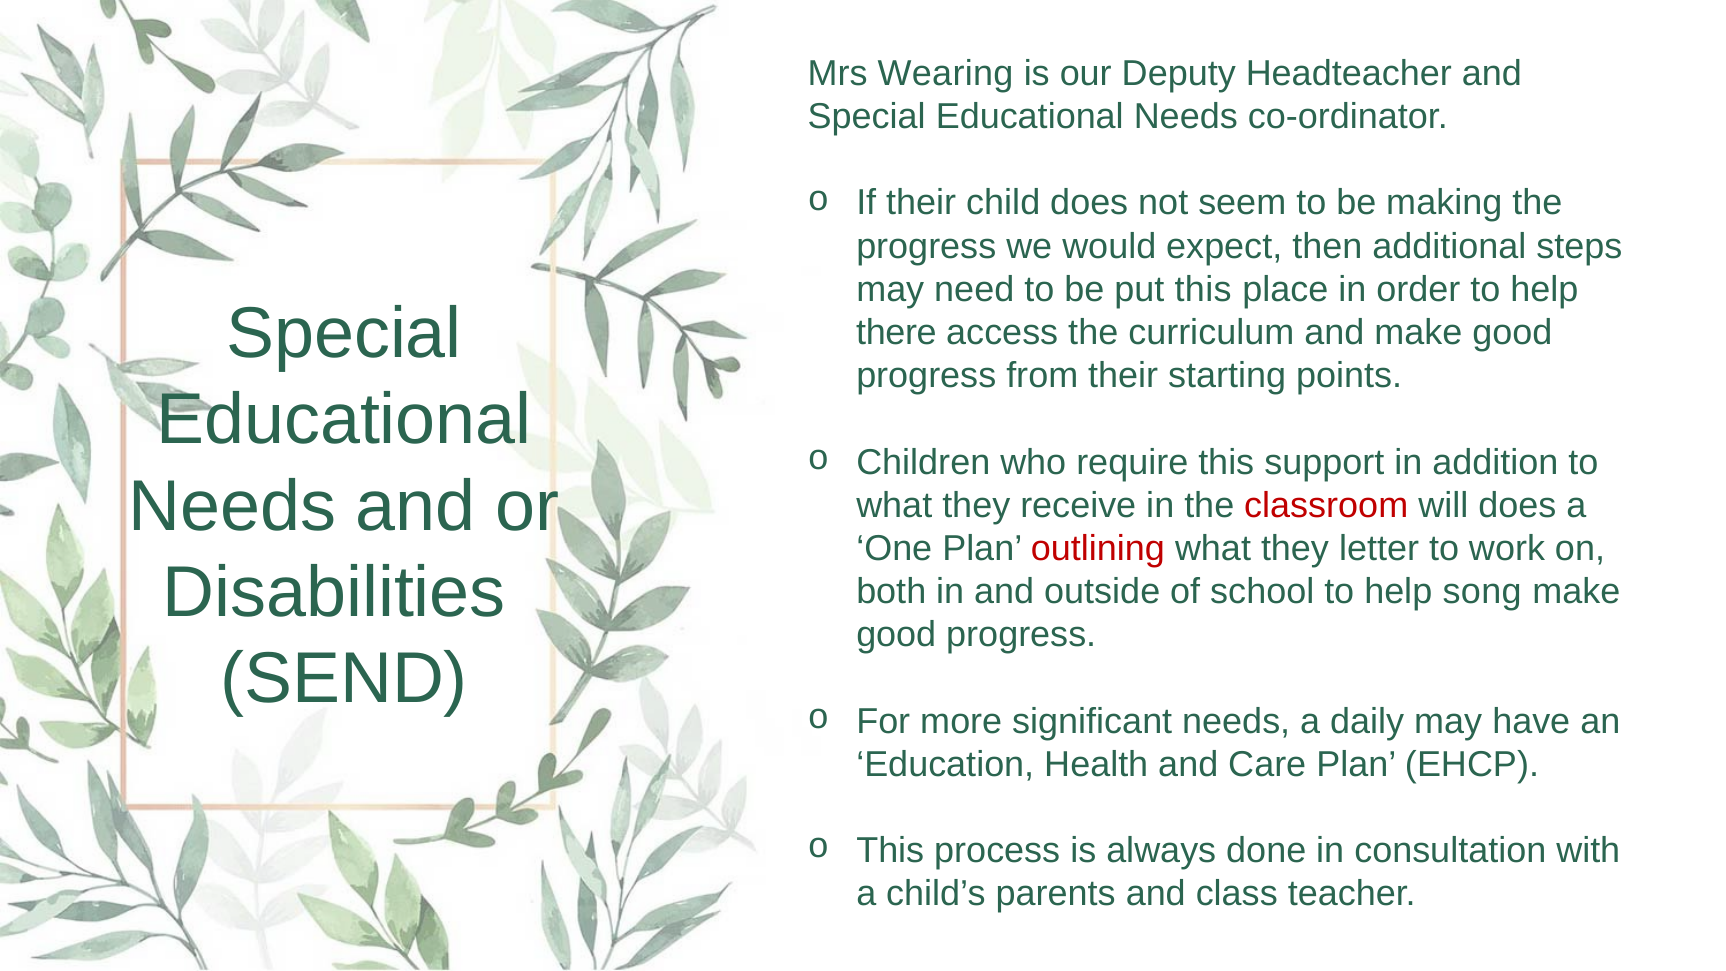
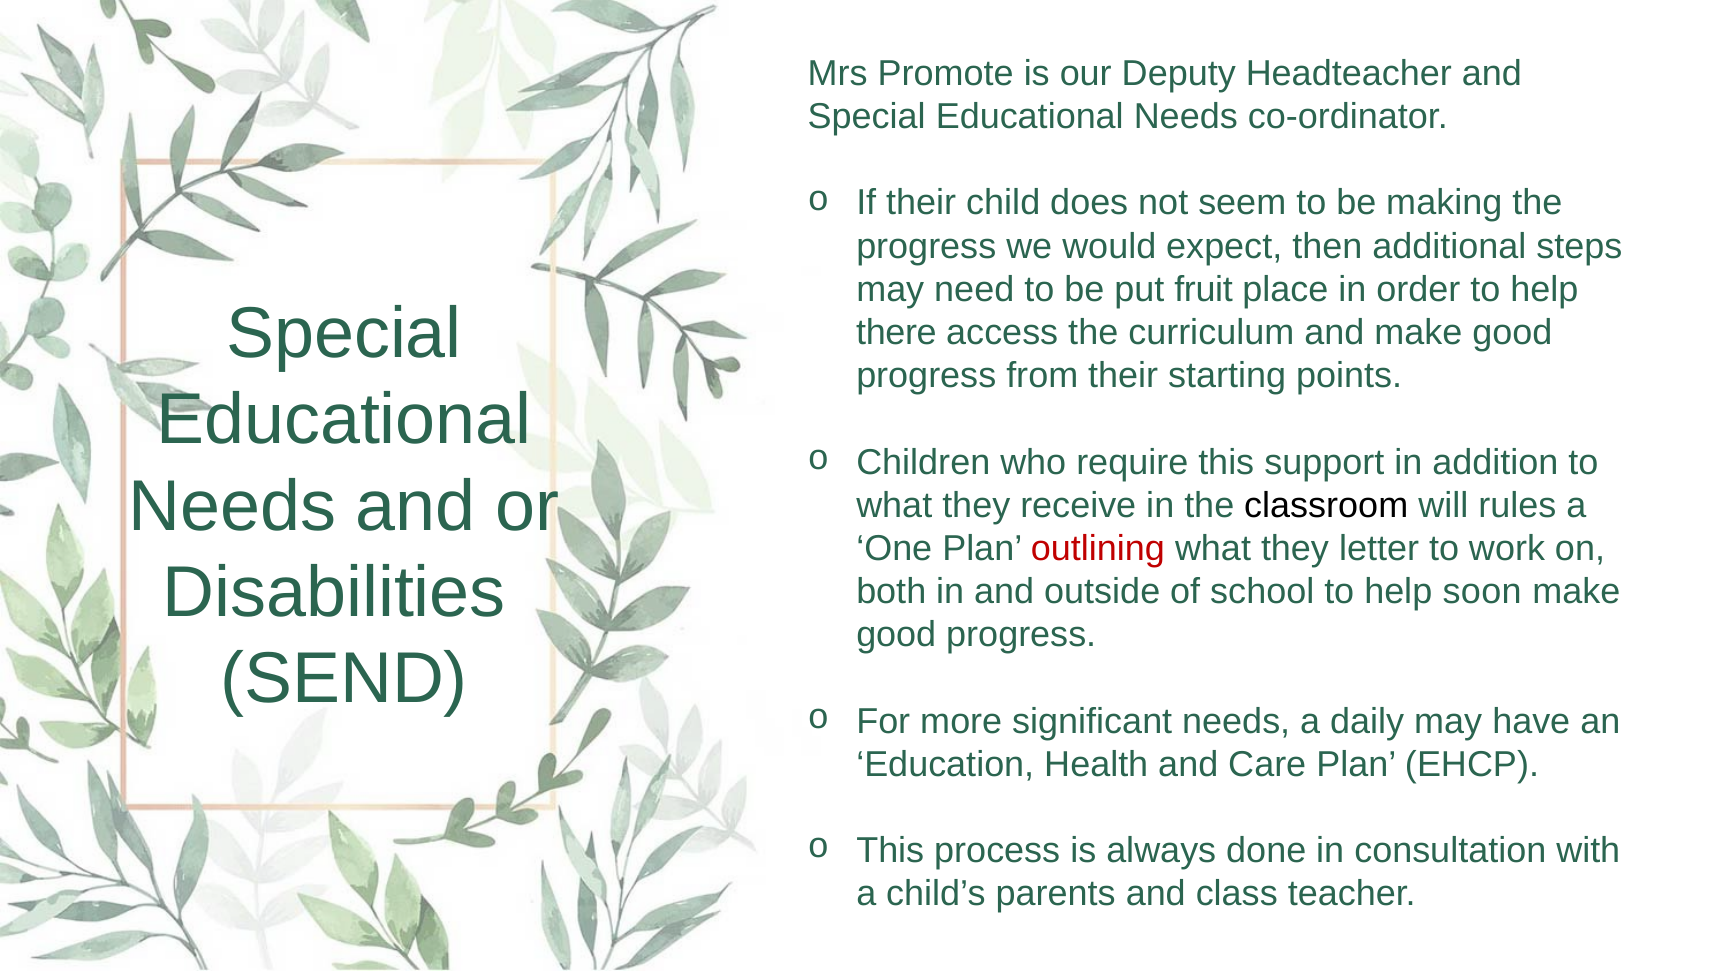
Wearing: Wearing -> Promote
put this: this -> fruit
classroom colour: red -> black
will does: does -> rules
song: song -> soon
